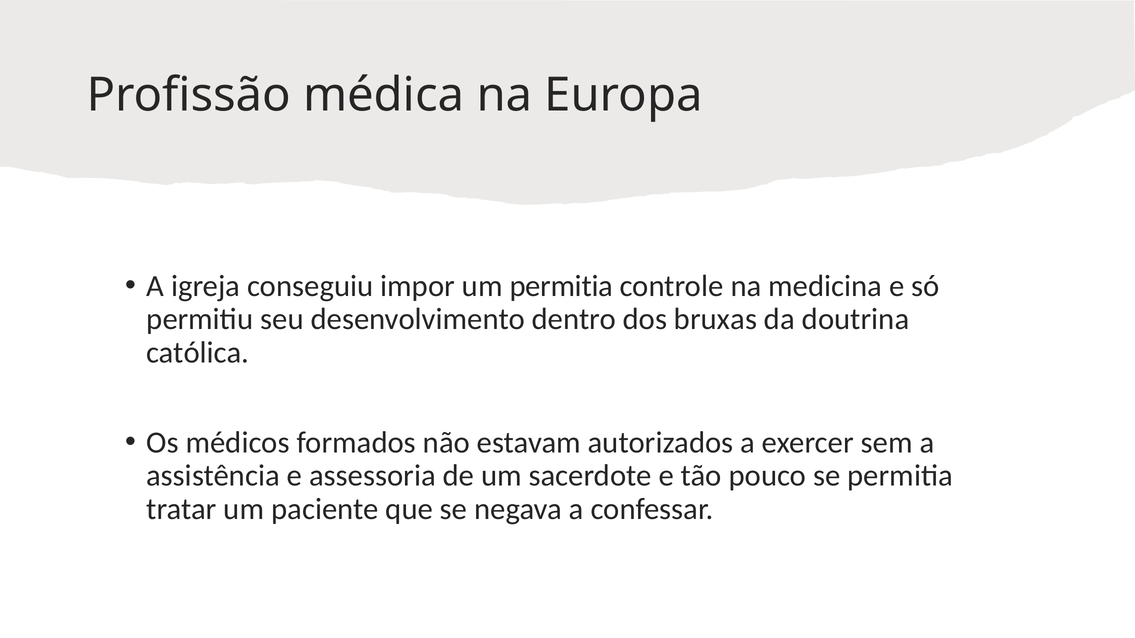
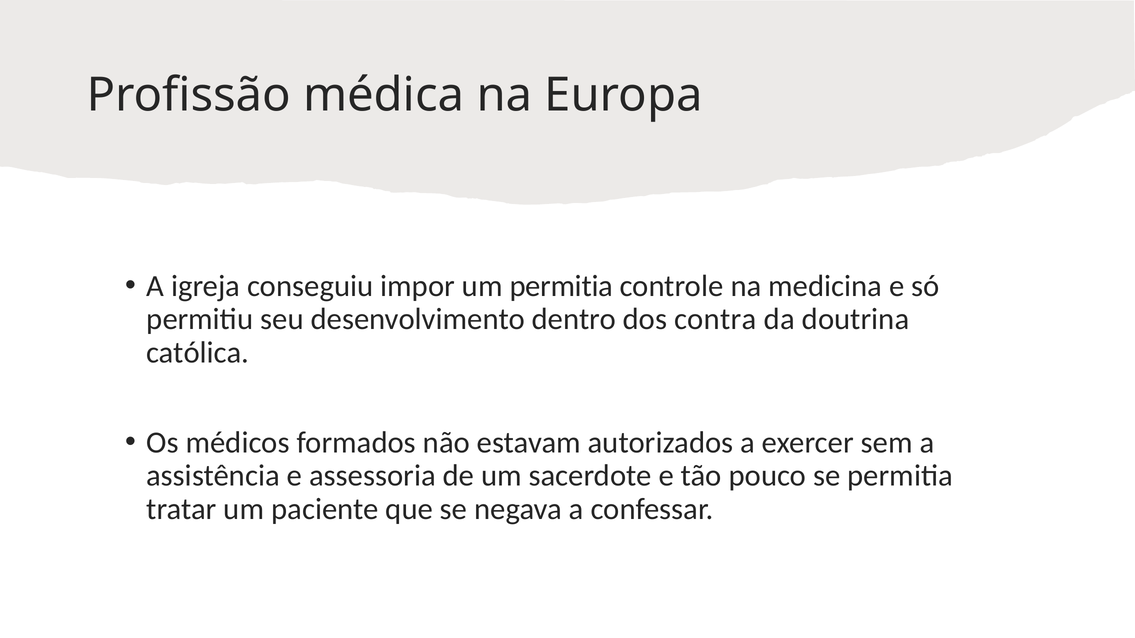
bruxas: bruxas -> contra
